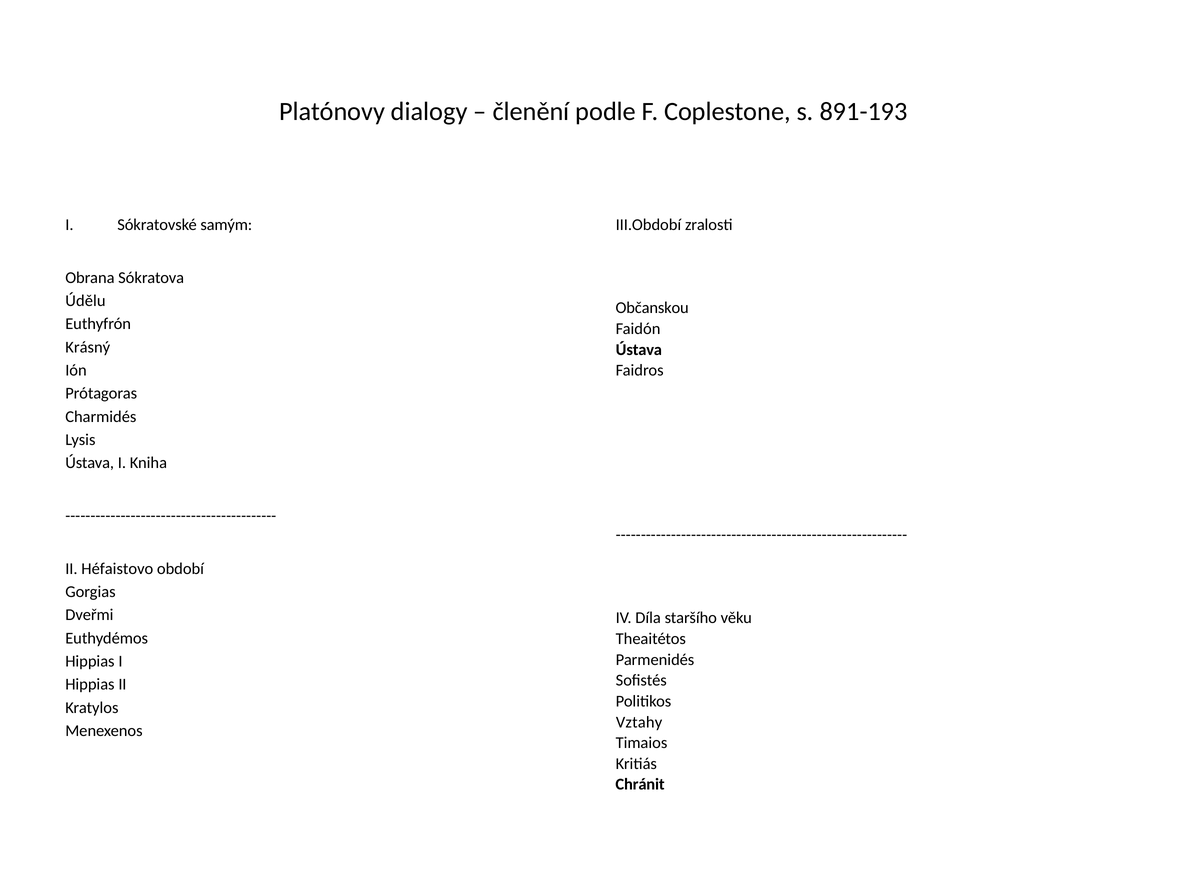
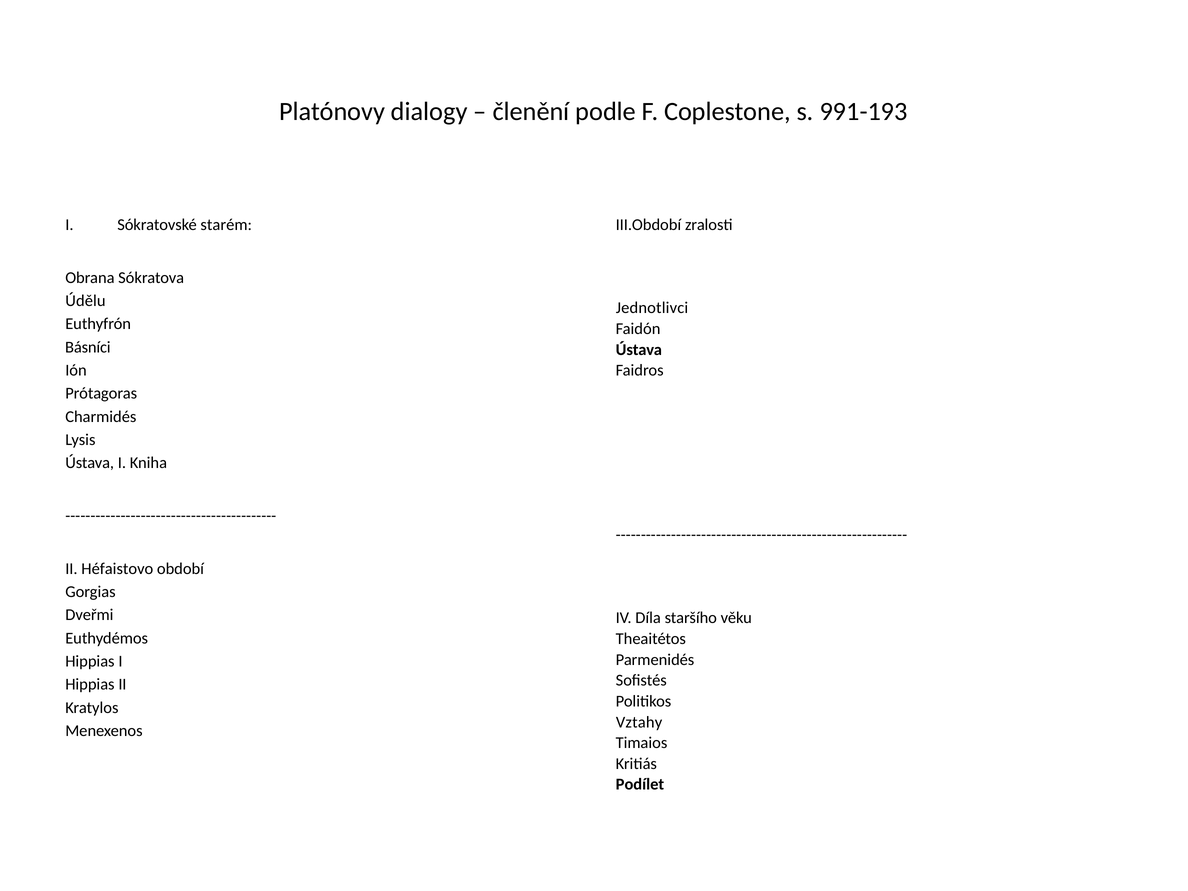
891-193: 891-193 -> 991-193
samým: samým -> starém
Občanskou: Občanskou -> Jednotlivci
Krásný: Krásný -> Básníci
Chránit: Chránit -> Podílet
